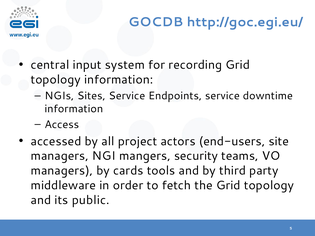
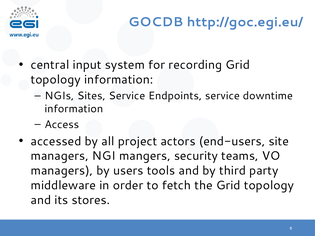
cards: cards -> users
public: public -> stores
